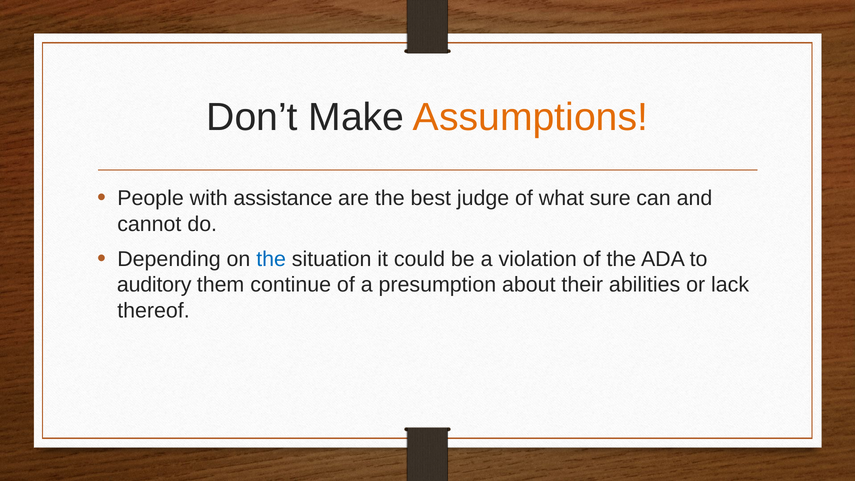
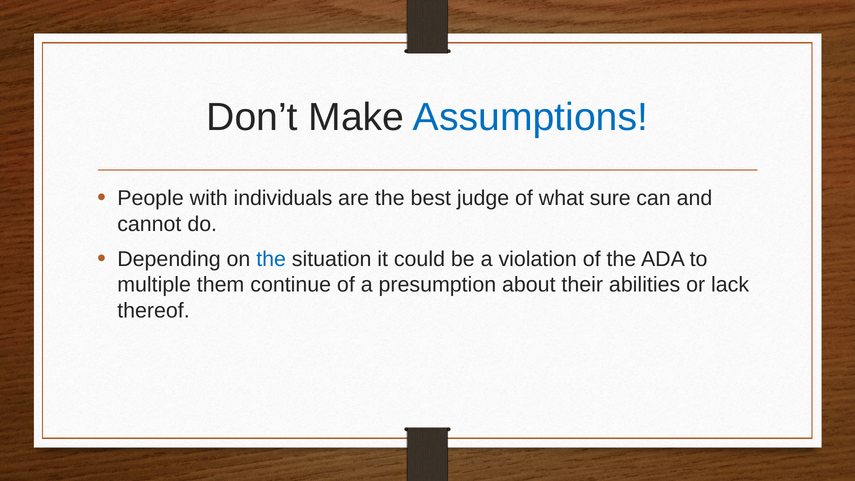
Assumptions colour: orange -> blue
assistance: assistance -> individuals
auditory: auditory -> multiple
